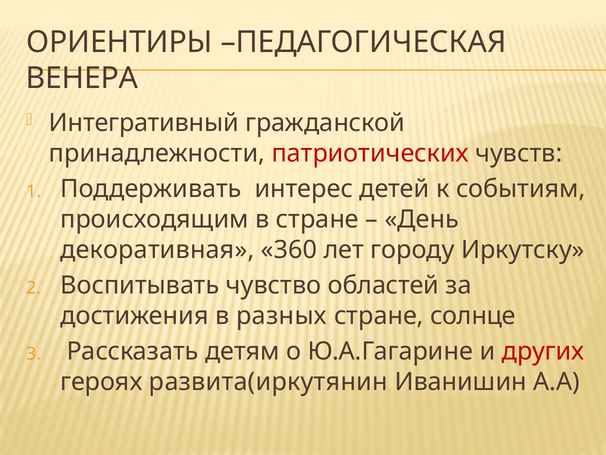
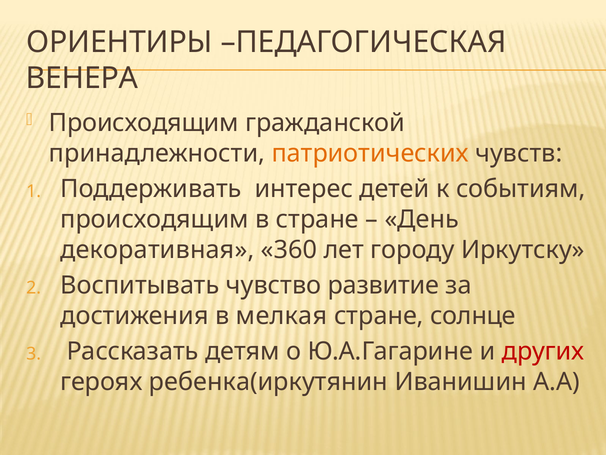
Интегративный at (144, 123): Интегративный -> Происходящим
патриотических colour: red -> orange
областей: областей -> развитие
разных: разных -> мелкая
развита(иркутянин: развита(иркутянин -> ребенка(иркутянин
